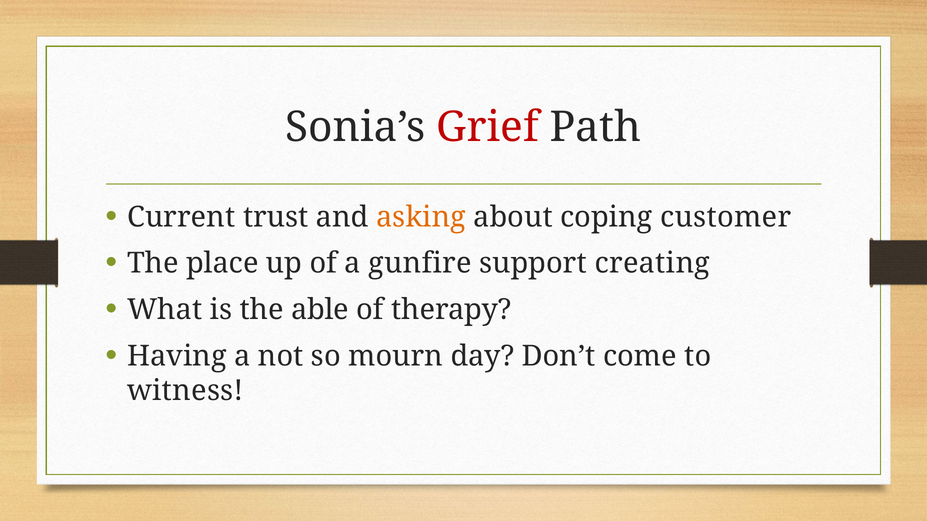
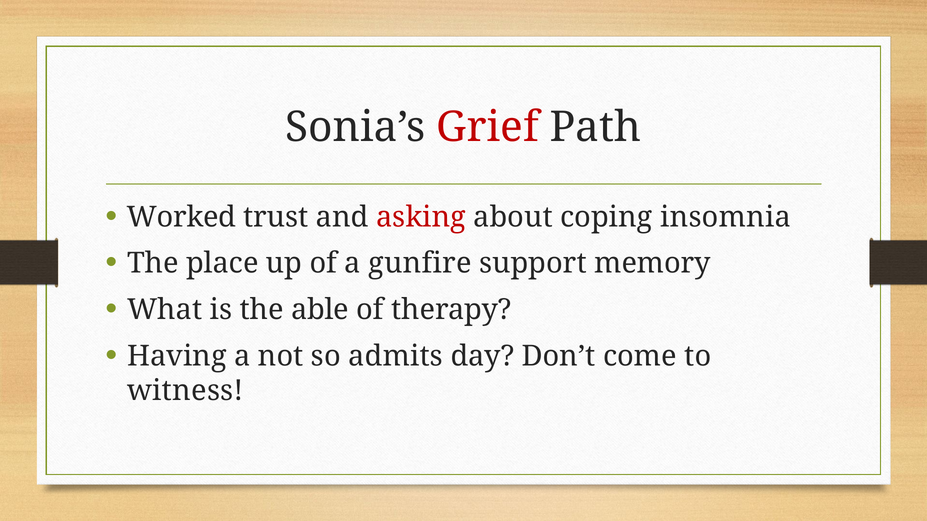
Current: Current -> Worked
asking colour: orange -> red
customer: customer -> insomnia
creating: creating -> memory
mourn: mourn -> admits
